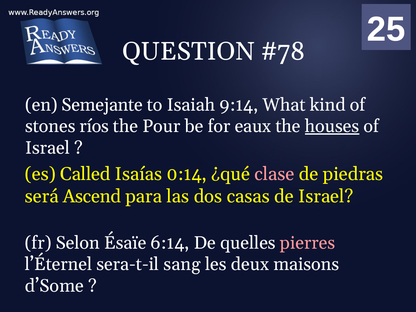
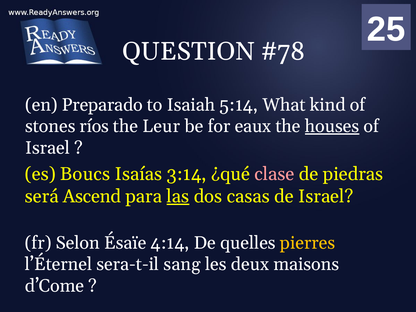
Semejante: Semejante -> Preparado
9:14: 9:14 -> 5:14
Pour: Pour -> Leur
Called: Called -> Boucs
0:14: 0:14 -> 3:14
las underline: none -> present
6:14: 6:14 -> 4:14
pierres colour: pink -> yellow
d’Some: d’Some -> d’Come
